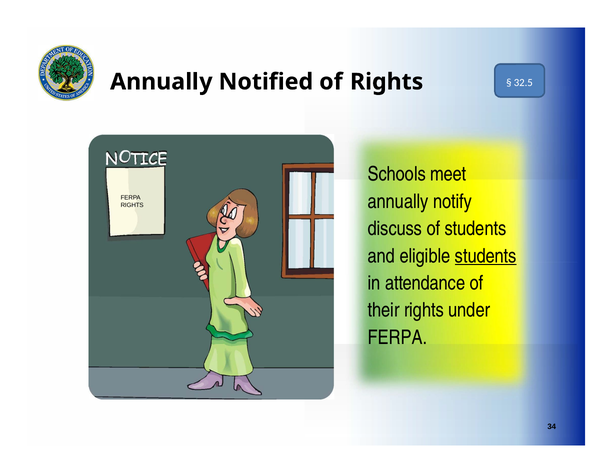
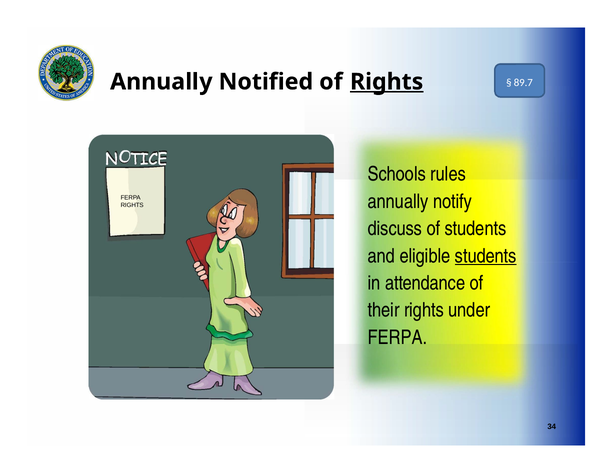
Rights at (387, 82) underline: none -> present
32.5: 32.5 -> 89.7
meet: meet -> rules
